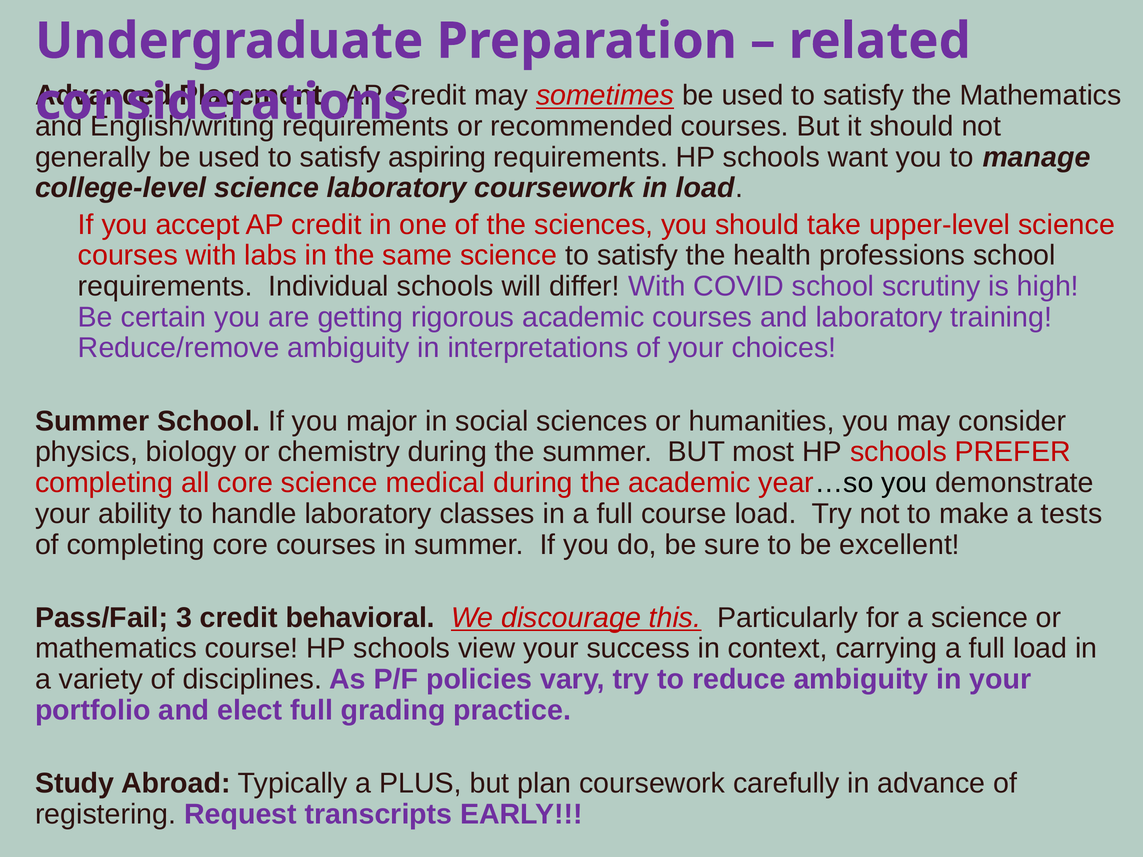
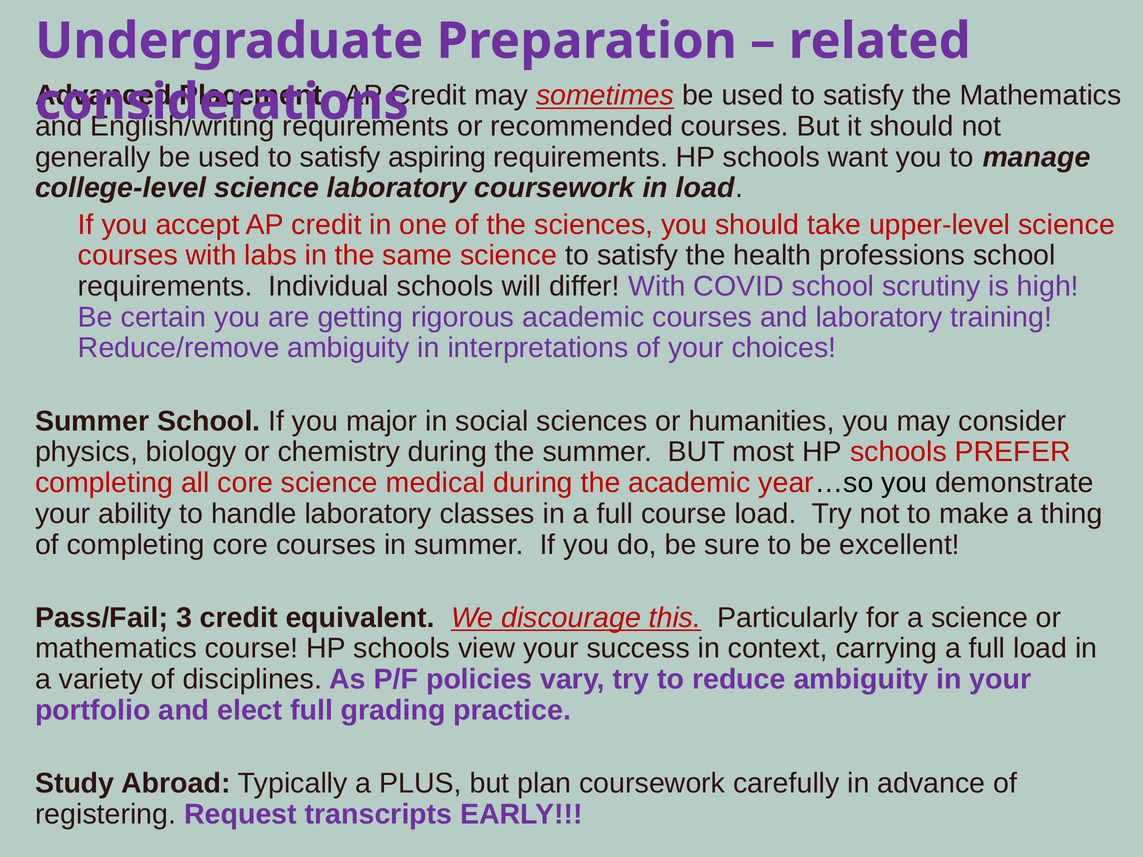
tests: tests -> thing
behavioral: behavioral -> equivalent
